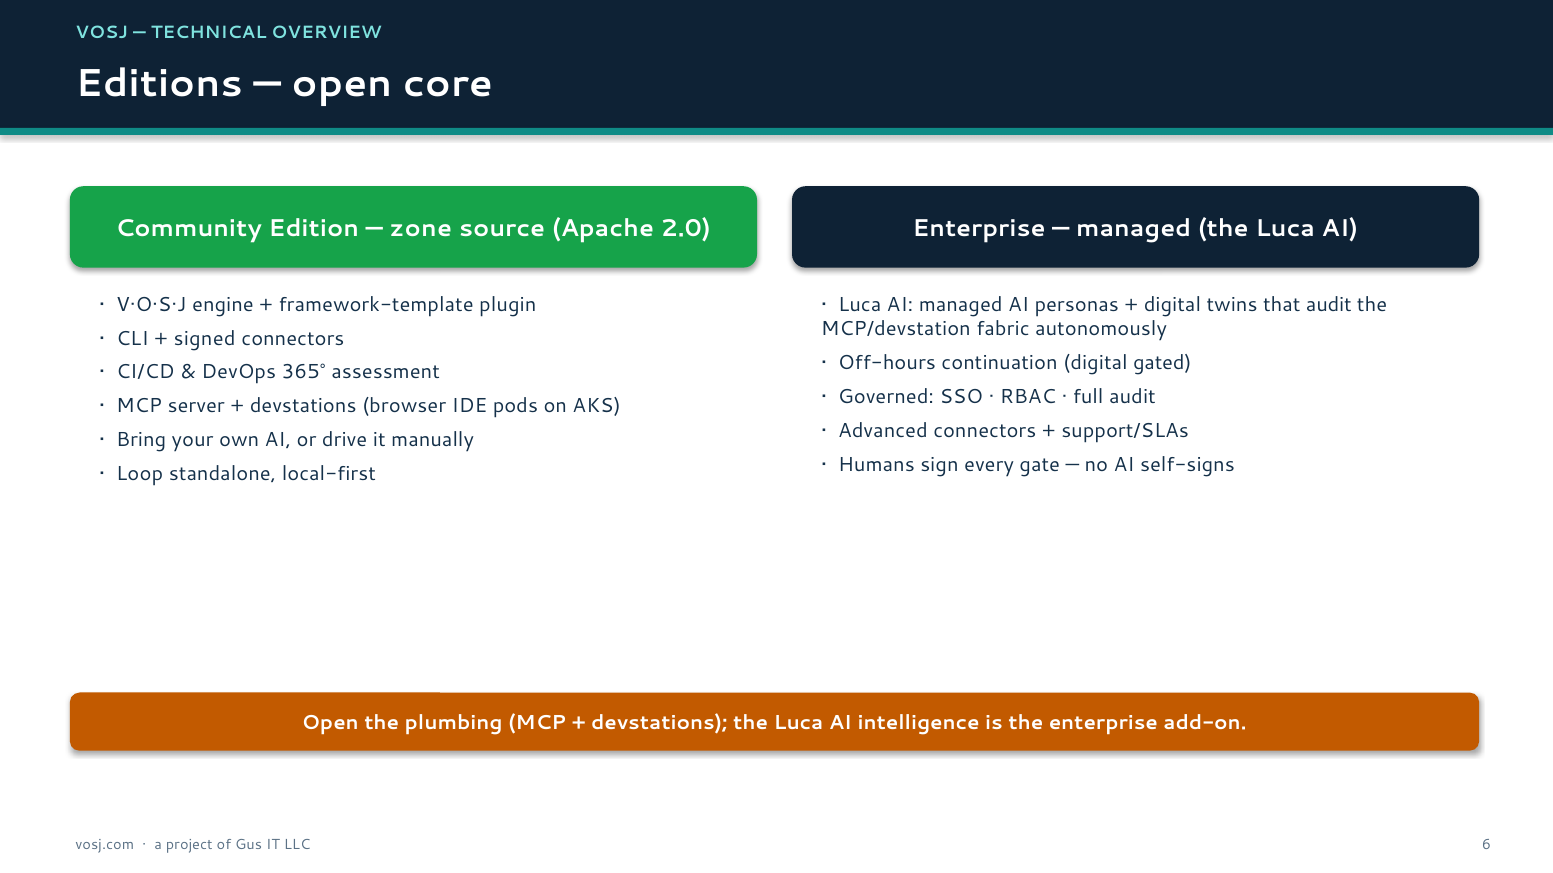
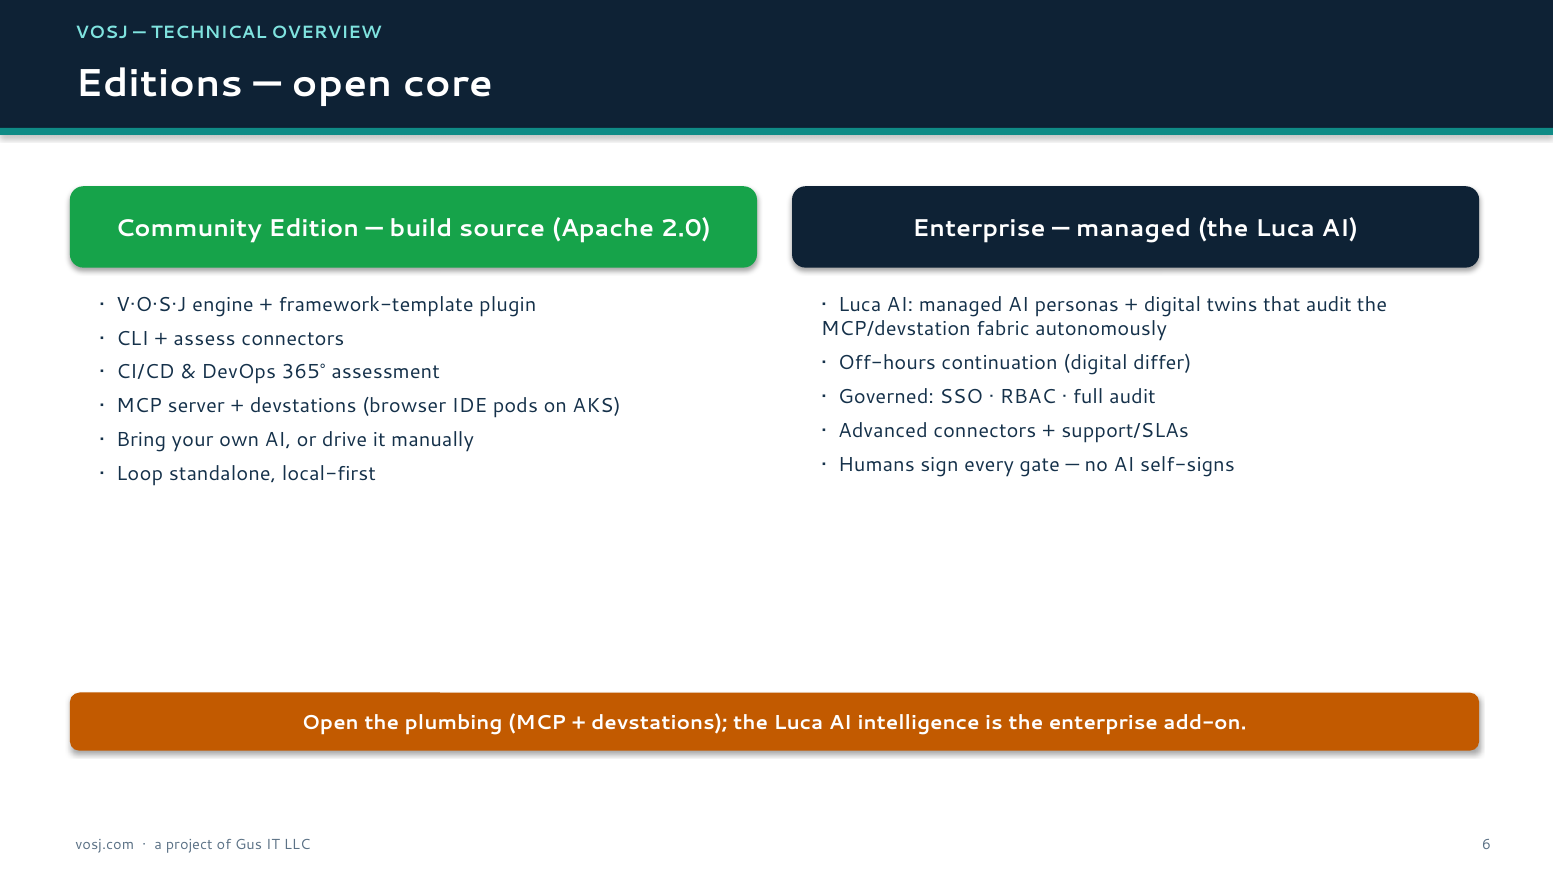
zone: zone -> build
signed: signed -> assess
gated: gated -> differ
